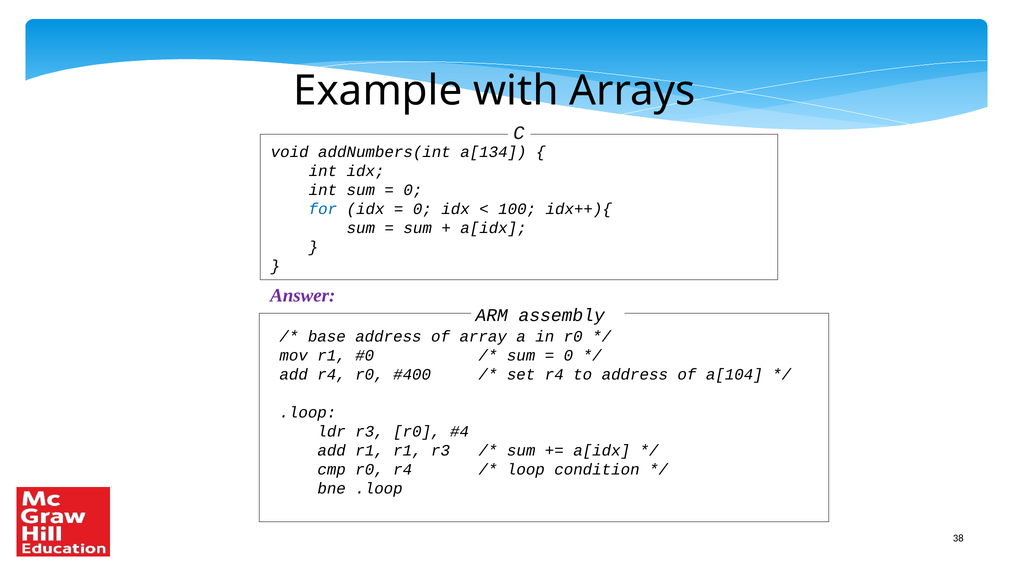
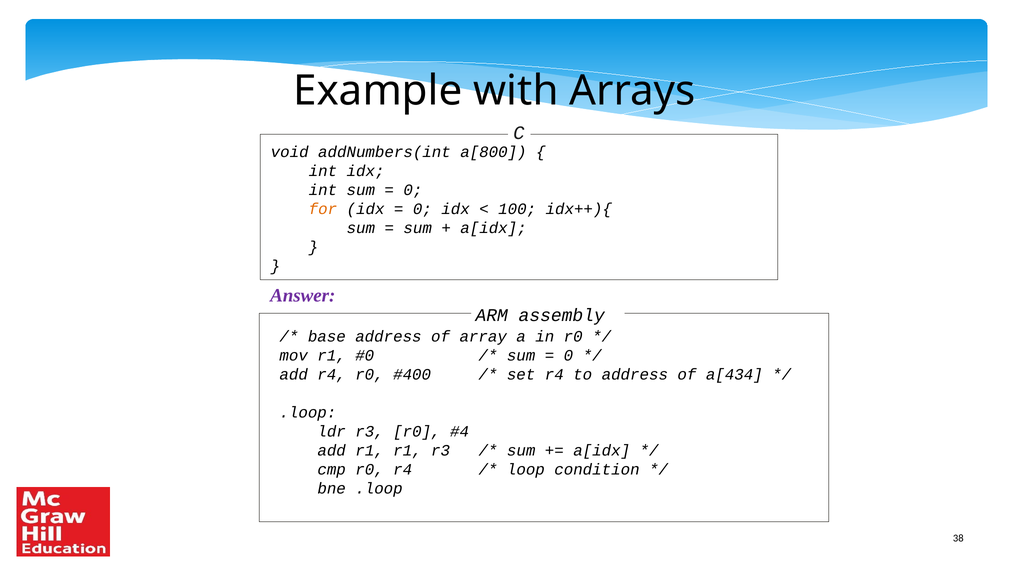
a[134: a[134 -> a[800
for colour: blue -> orange
a[104: a[104 -> a[434
